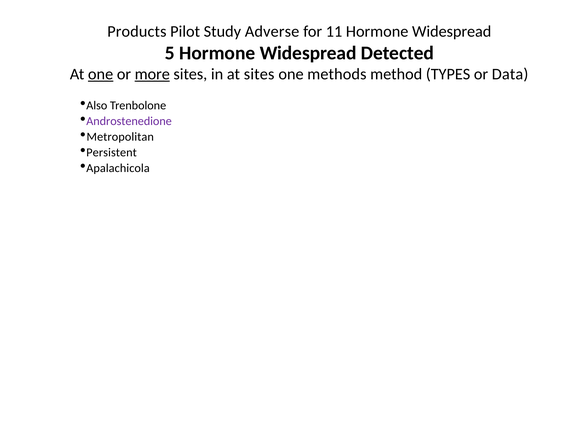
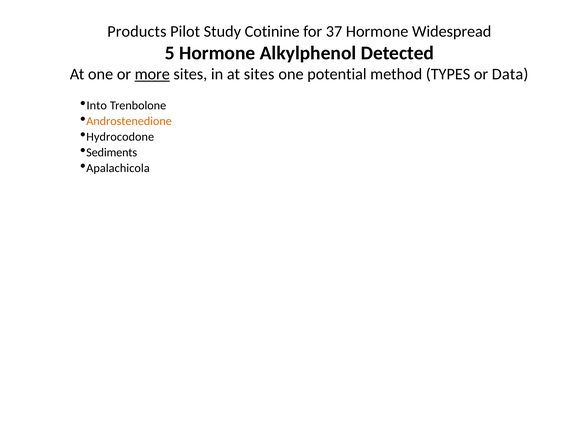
Adverse: Adverse -> Cotinine
11: 11 -> 37
5 Hormone Widespread: Widespread -> Alkylphenol
one at (101, 74) underline: present -> none
methods: methods -> potential
Also: Also -> Into
Androstenedione colour: purple -> orange
Metropolitan: Metropolitan -> Hydrocodone
Persistent: Persistent -> Sediments
